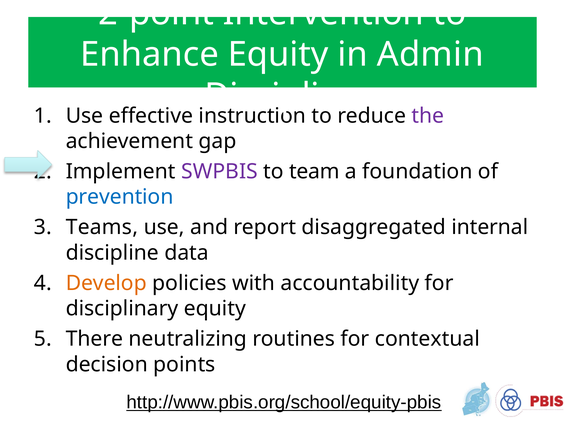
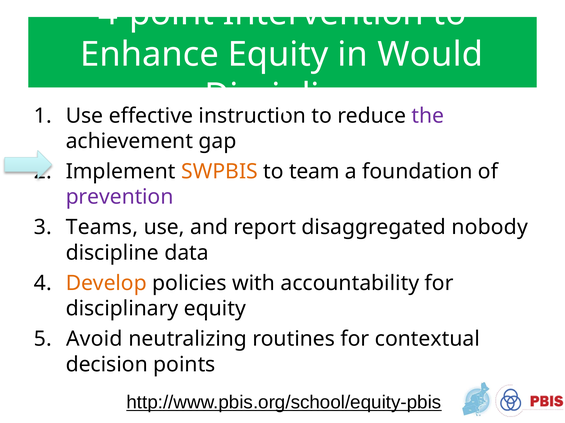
2-point: 2-point -> 4-point
Admin: Admin -> Would
SWPBIS colour: purple -> orange
prevention colour: blue -> purple
internal: internal -> nobody
There: There -> Avoid
